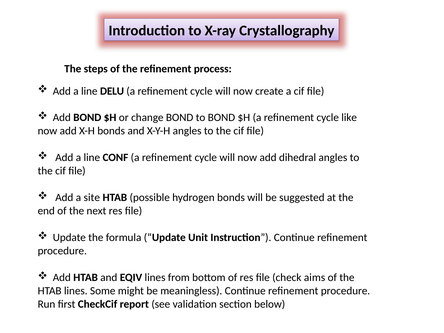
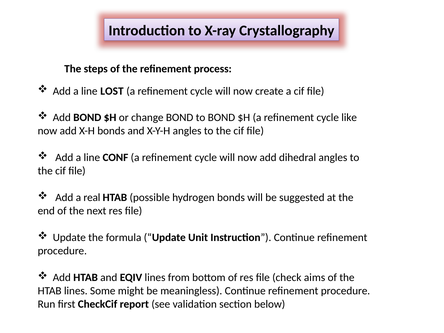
DELU: DELU -> LOST
site: site -> real
